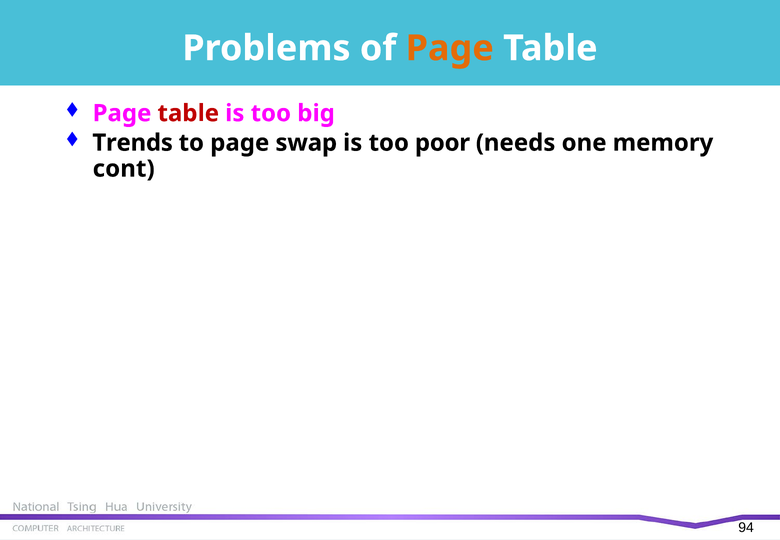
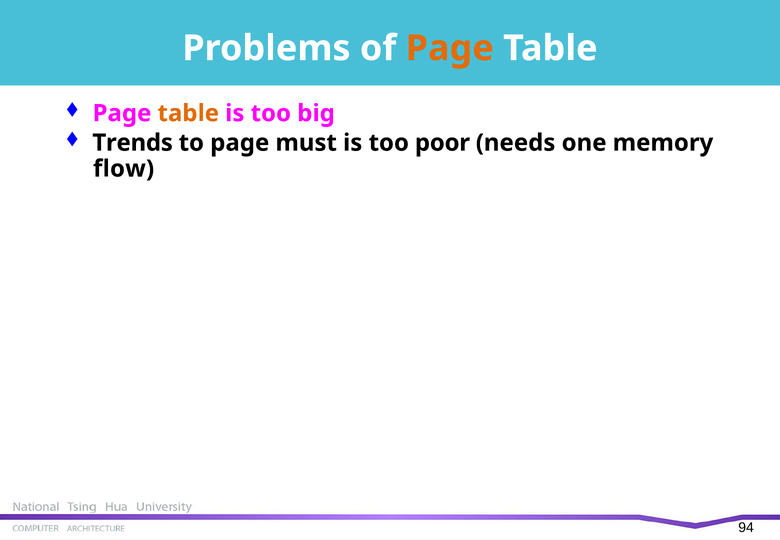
table at (188, 113) colour: red -> orange
swap: swap -> must
cont: cont -> flow
